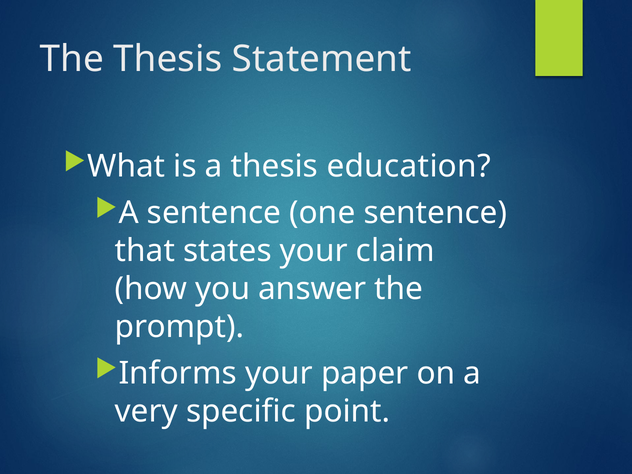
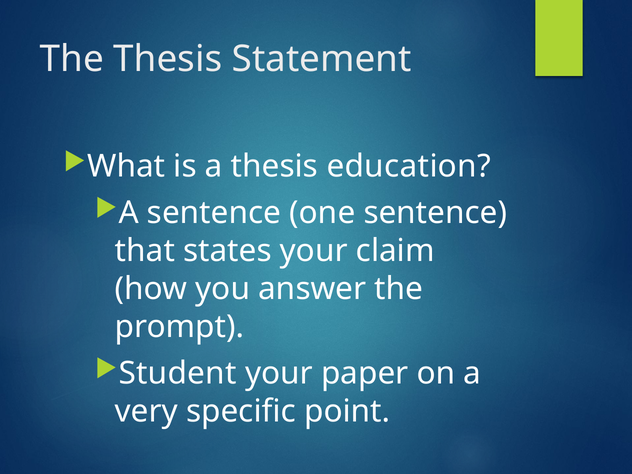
Informs: Informs -> Student
